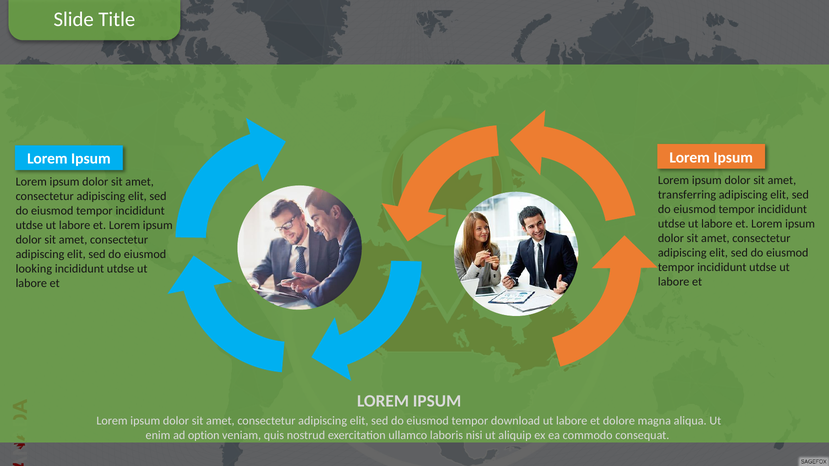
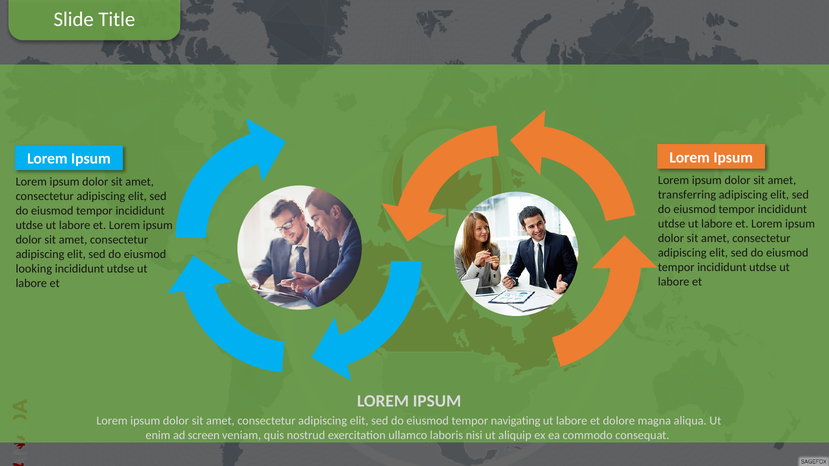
download: download -> navigating
option: option -> screen
